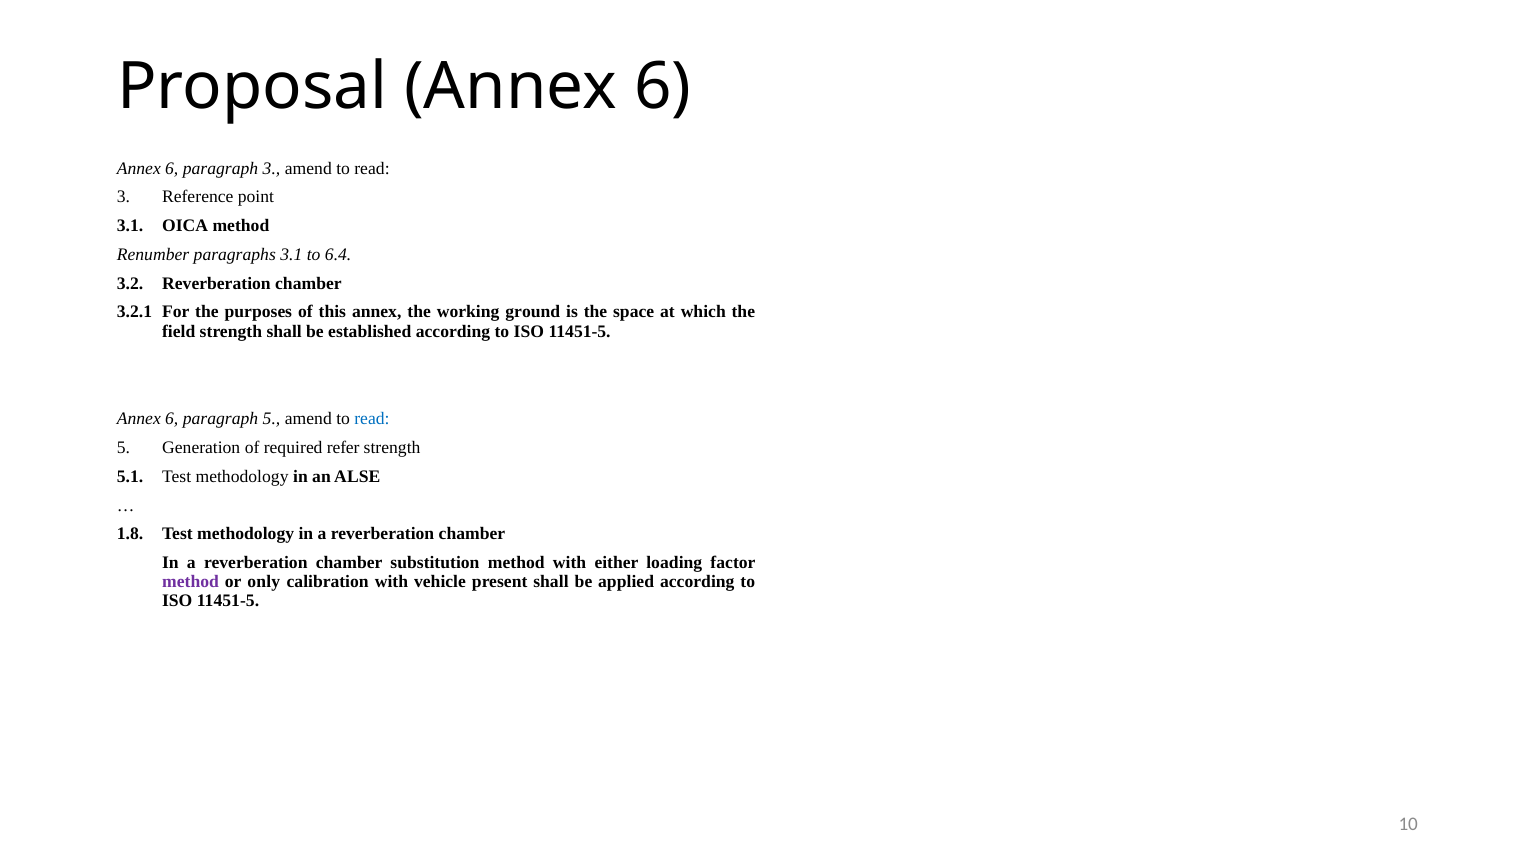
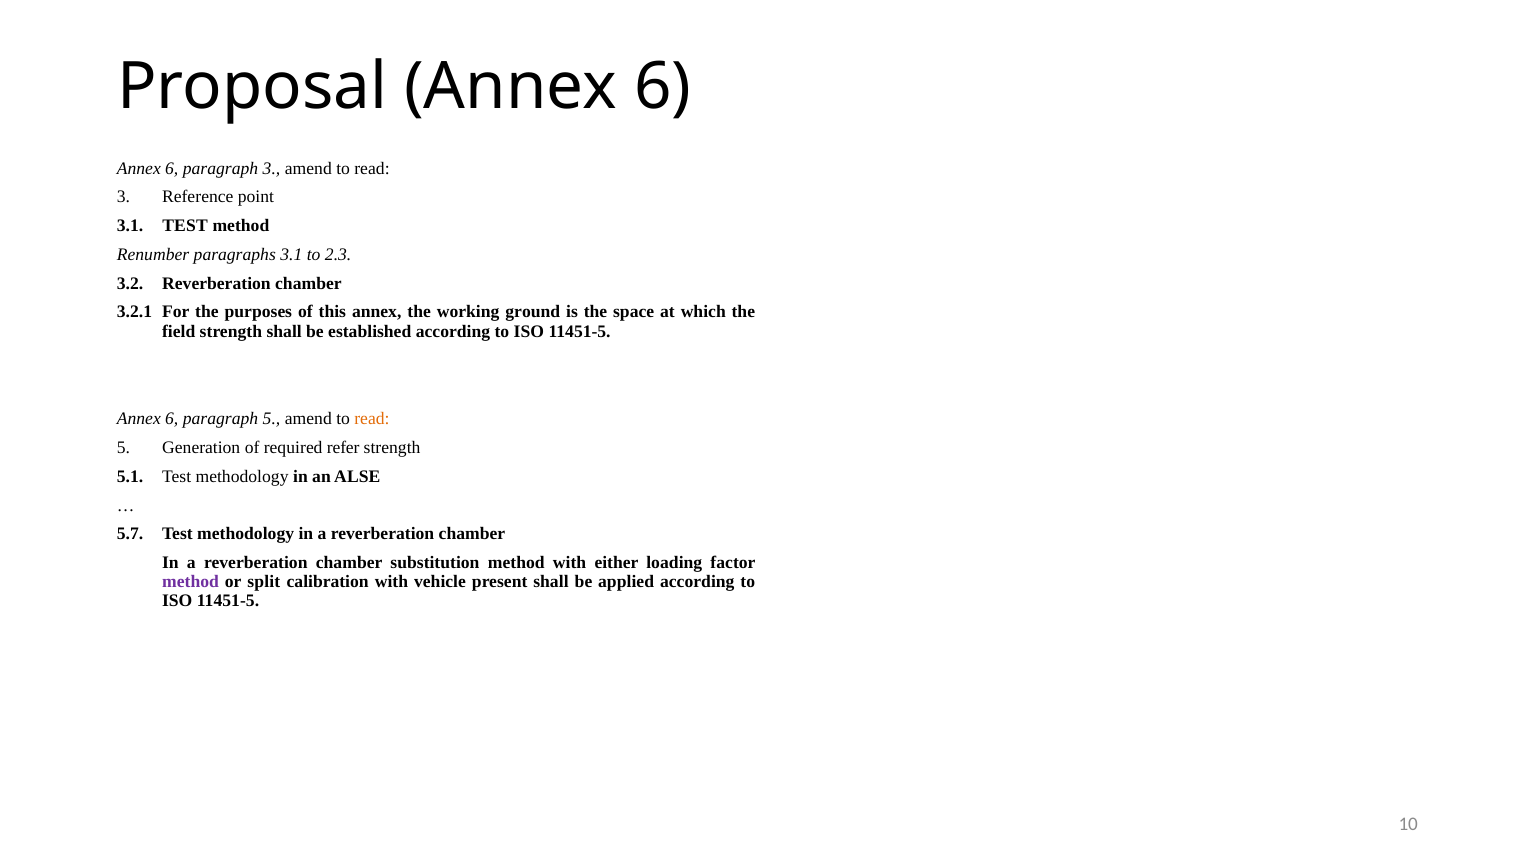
3.1 OICA: OICA -> TEST
6.4: 6.4 -> 2.3
read at (372, 419) colour: blue -> orange
1.8: 1.8 -> 5.7
only: only -> split
